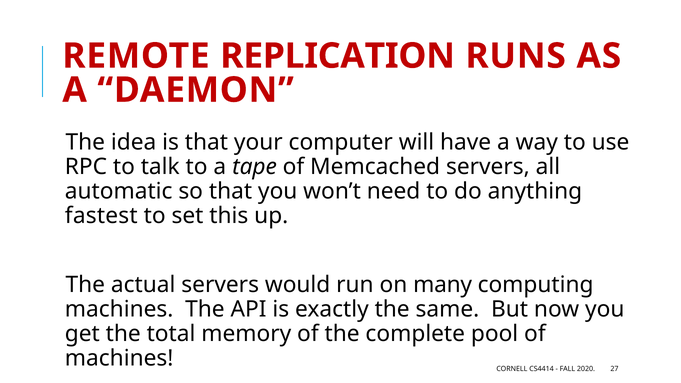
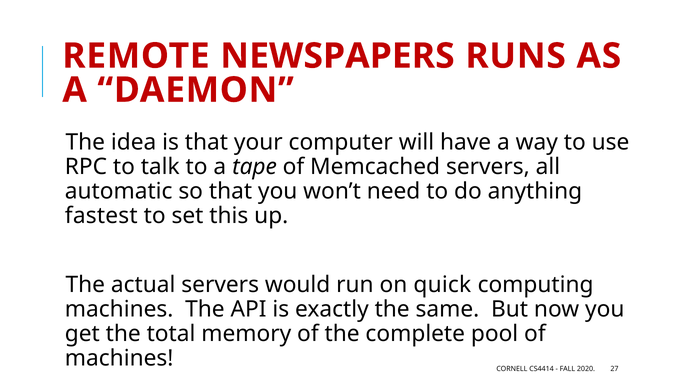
REPLICATION: REPLICATION -> NEWSPAPERS
many: many -> quick
